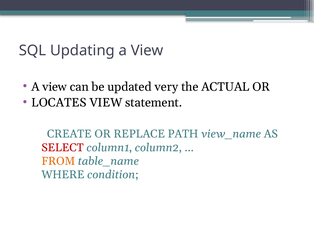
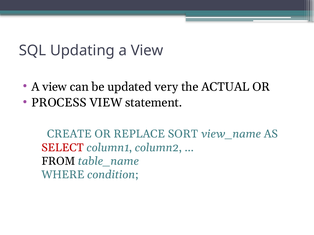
LOCATES: LOCATES -> PROCESS
PATH: PATH -> SORT
FROM colour: orange -> black
